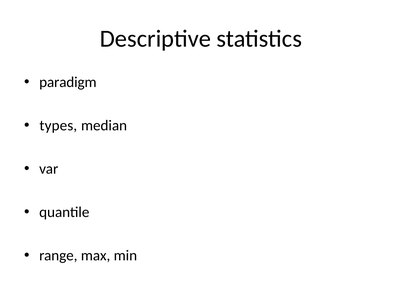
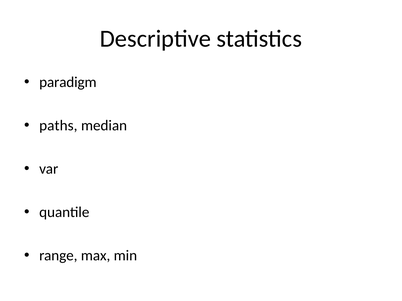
types: types -> paths
